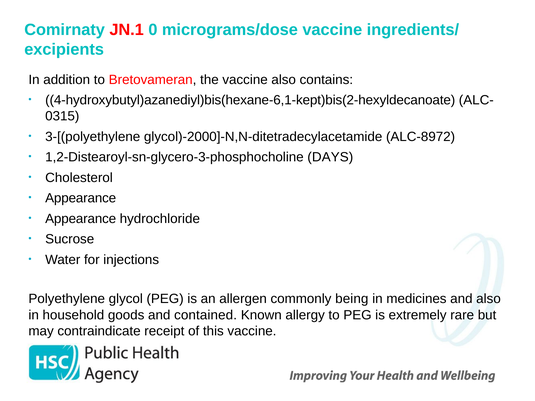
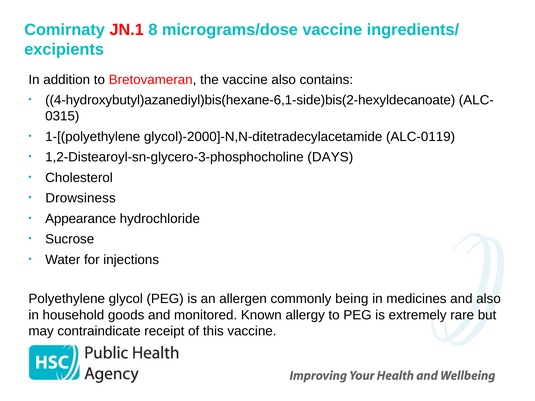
0: 0 -> 8
4-hydroxybutyl)azanediyl)bis(hexane-6,1-kept)bis(2-hexyldecanoate: 4-hydroxybutyl)azanediyl)bis(hexane-6,1-kept)bis(2-hexyldecanoate -> 4-hydroxybutyl)azanediyl)bis(hexane-6,1-side)bis(2-hexyldecanoate
3-[(polyethylene: 3-[(polyethylene -> 1-[(polyethylene
ALC-8972: ALC-8972 -> ALC-0119
Appearance at (81, 198): Appearance -> Drowsiness
contained: contained -> monitored
